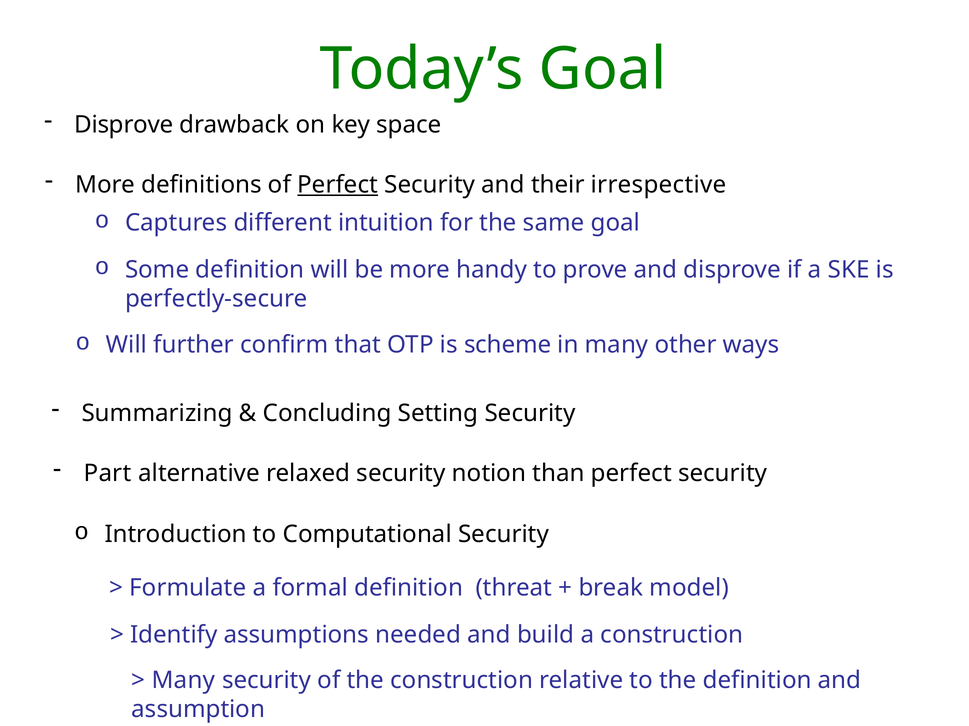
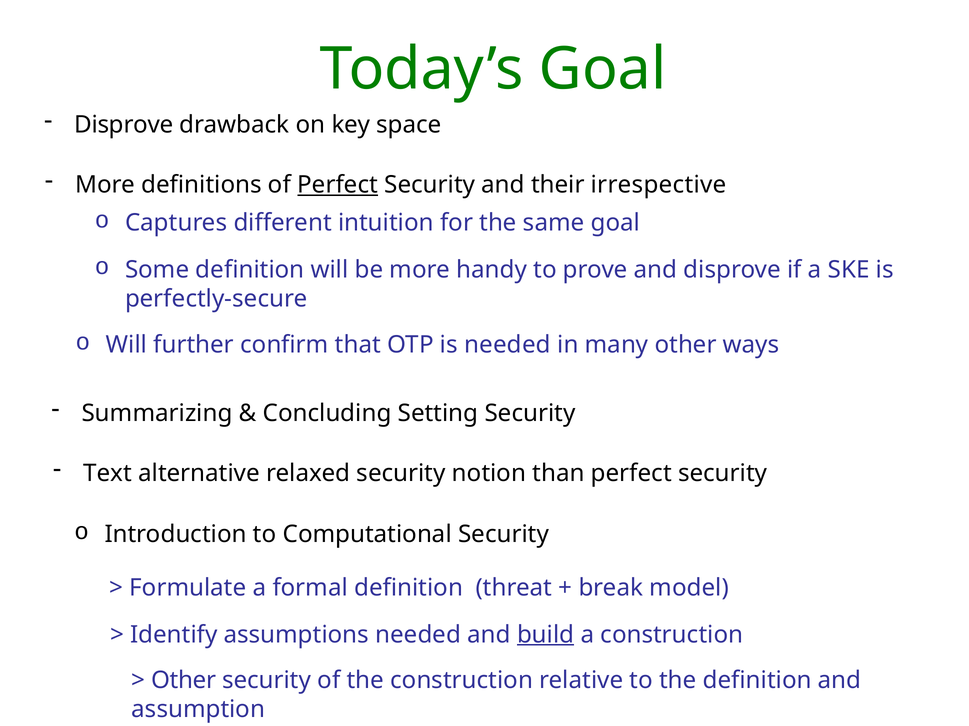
is scheme: scheme -> needed
Part: Part -> Text
build underline: none -> present
Many at (183, 681): Many -> Other
